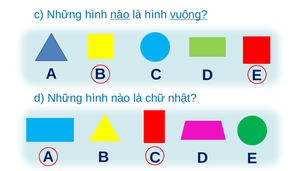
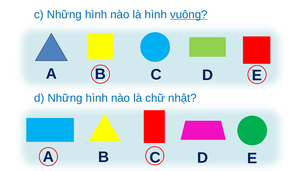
nào at (120, 15) underline: present -> none
